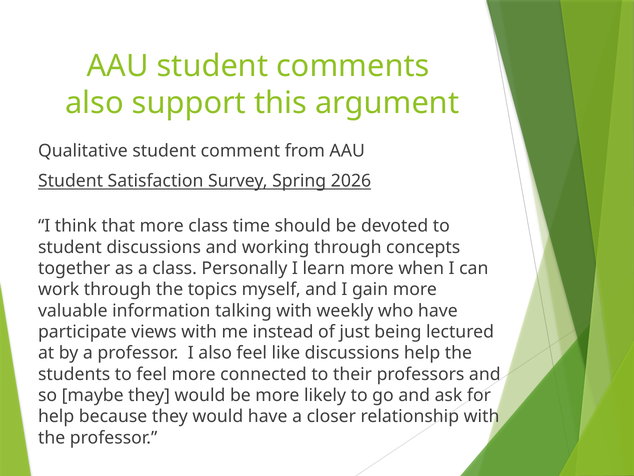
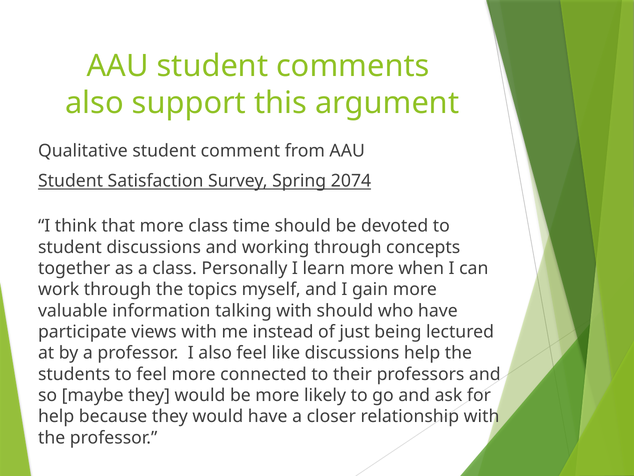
2026: 2026 -> 2074
with weekly: weekly -> should
